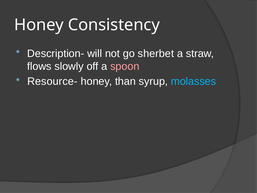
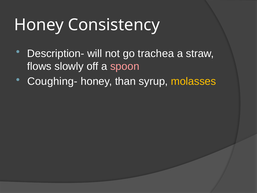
sherbet: sherbet -> trachea
Resource-: Resource- -> Coughing-
molasses colour: light blue -> yellow
